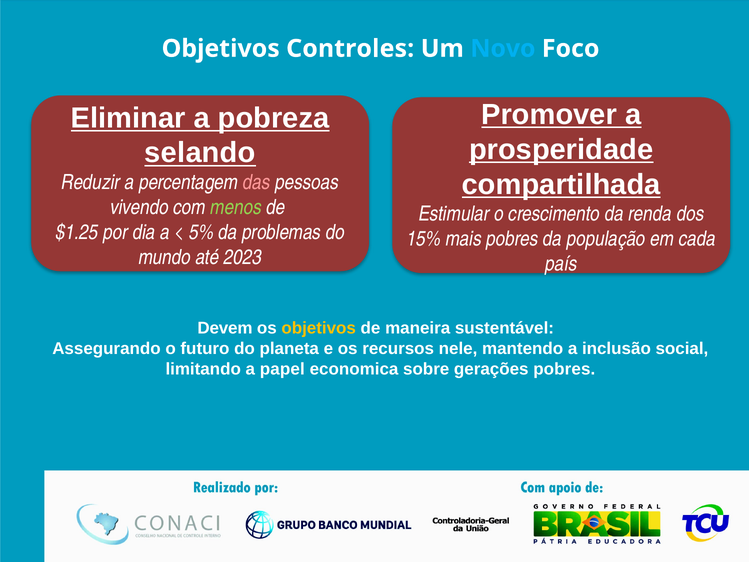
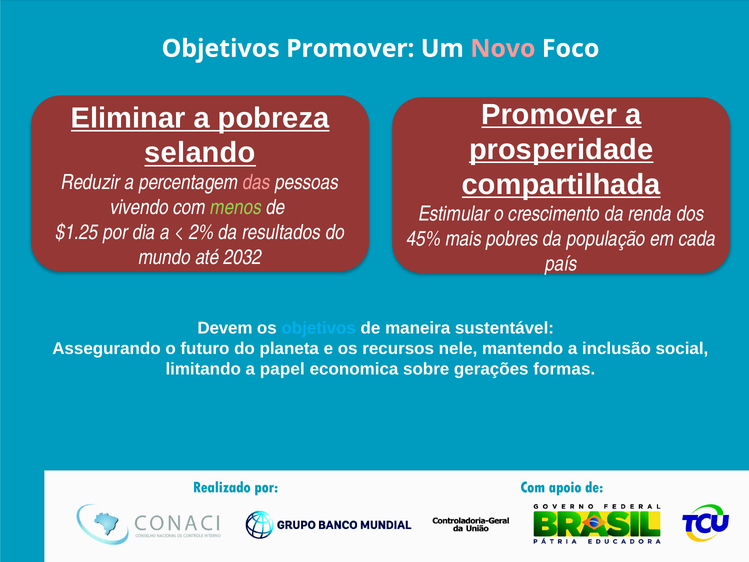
Objetivos Controles: Controles -> Promover
Novo colour: light blue -> pink
5%: 5% -> 2%
problemas: problemas -> resultados
15%: 15% -> 45%
2023: 2023 -> 2032
objetivos at (319, 328) colour: yellow -> light blue
gerações pobres: pobres -> formas
